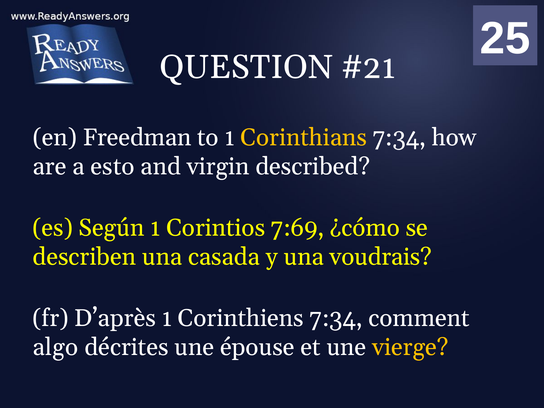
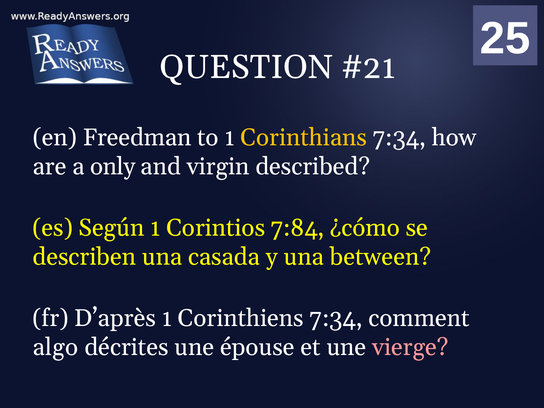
esto: esto -> only
7:69: 7:69 -> 7:84
voudrais: voudrais -> between
vierge colour: yellow -> pink
